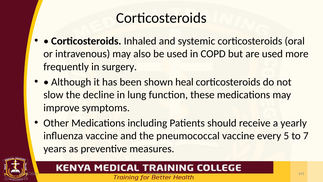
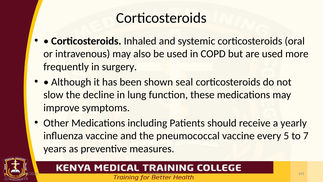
heal: heal -> seal
